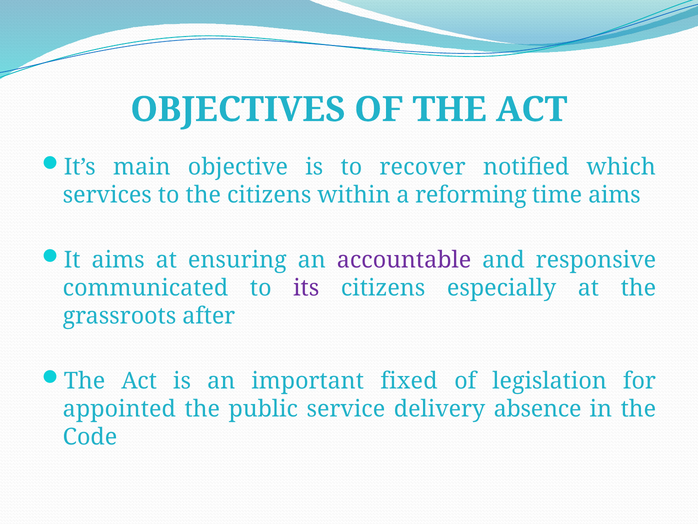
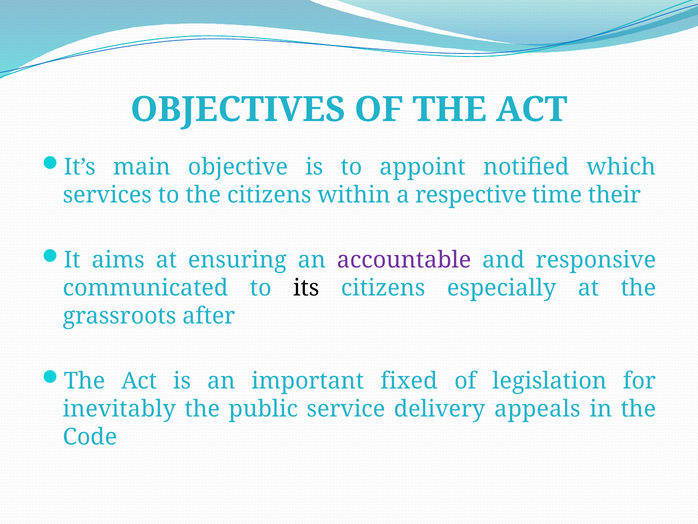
recover: recover -> appoint
reforming: reforming -> respective
time aims: aims -> their
its colour: purple -> black
appointed: appointed -> inevitably
absence: absence -> appeals
